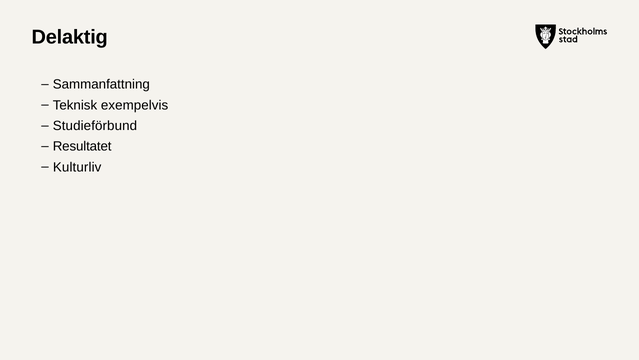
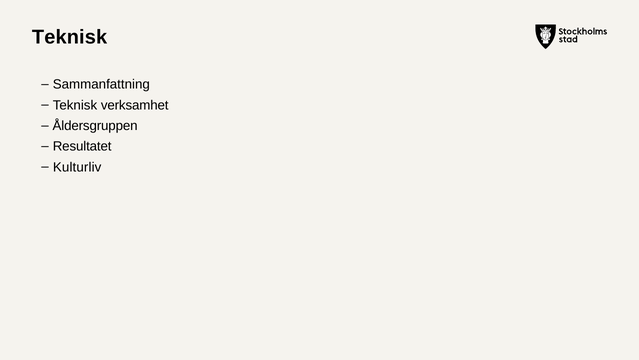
Delaktig at (70, 37): Delaktig -> Teknisk
exempelvis: exempelvis -> verksamhet
Studieförbund: Studieförbund -> Åldersgruppen
